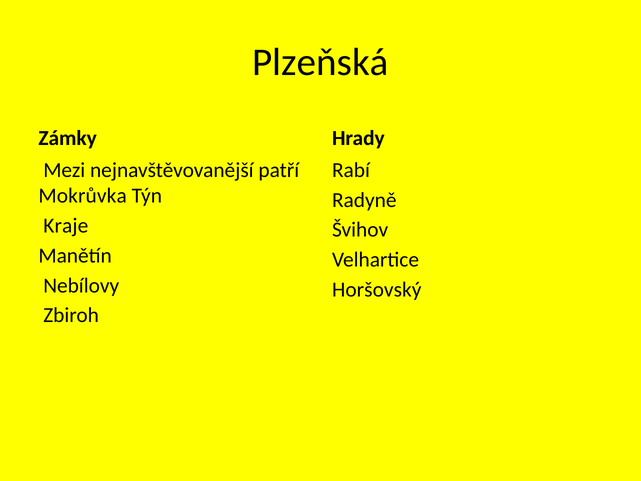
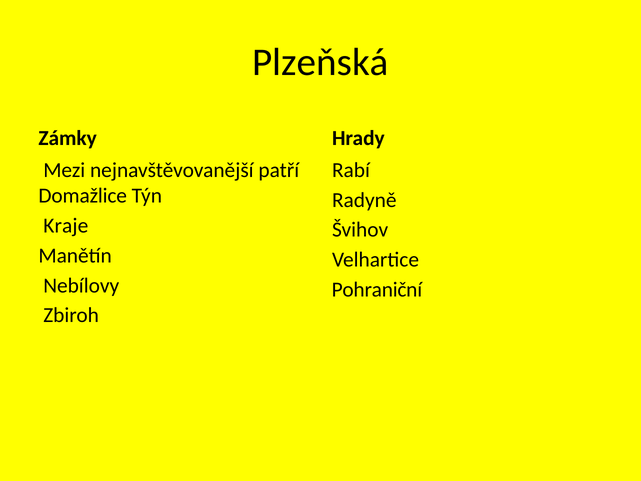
Mokrůvka: Mokrůvka -> Domažlice
Horšovský: Horšovský -> Pohraniční
